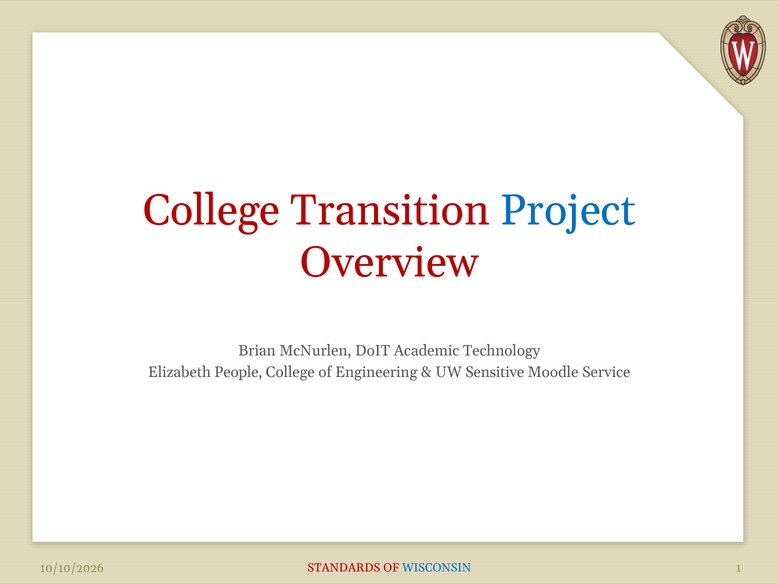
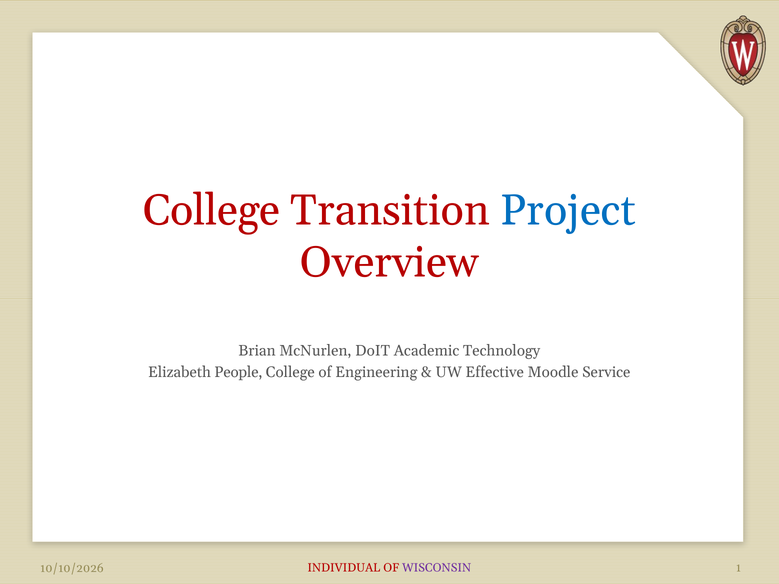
Sensitive: Sensitive -> Effective
STANDARDS: STANDARDS -> INDIVIDUAL
WISCONSIN colour: blue -> purple
